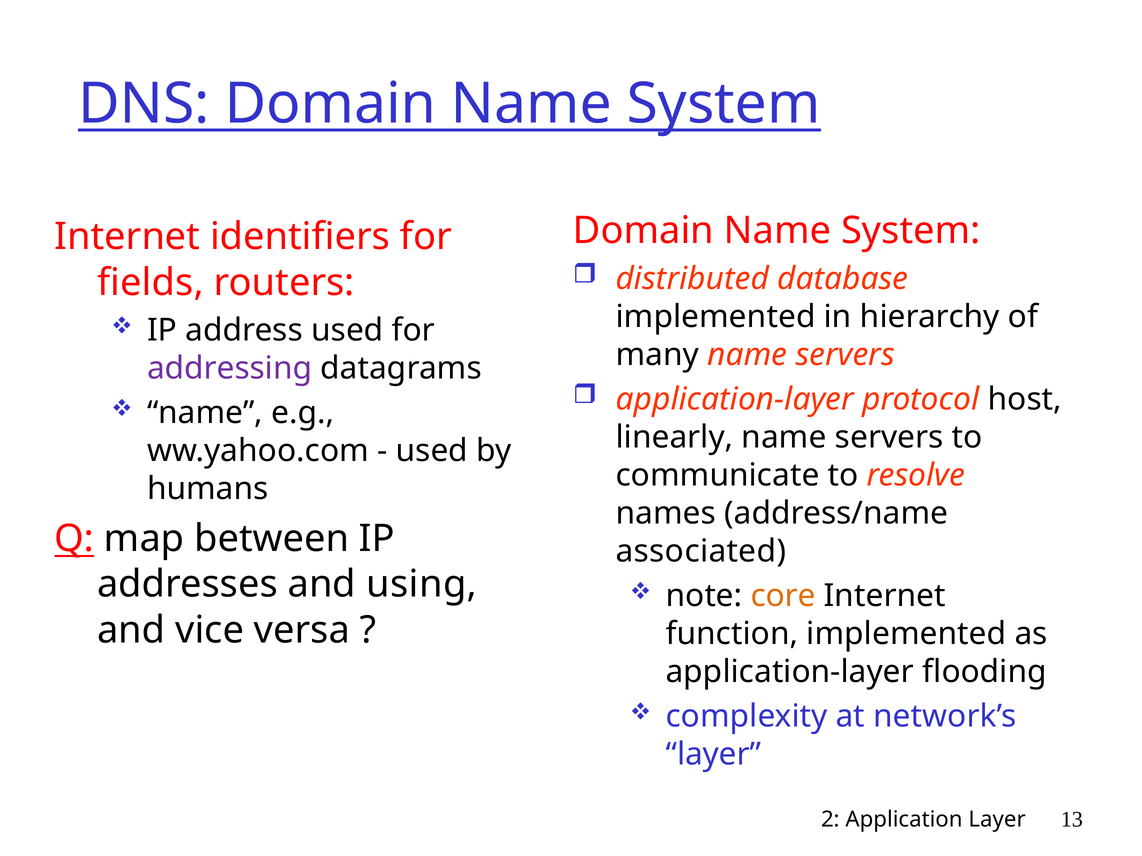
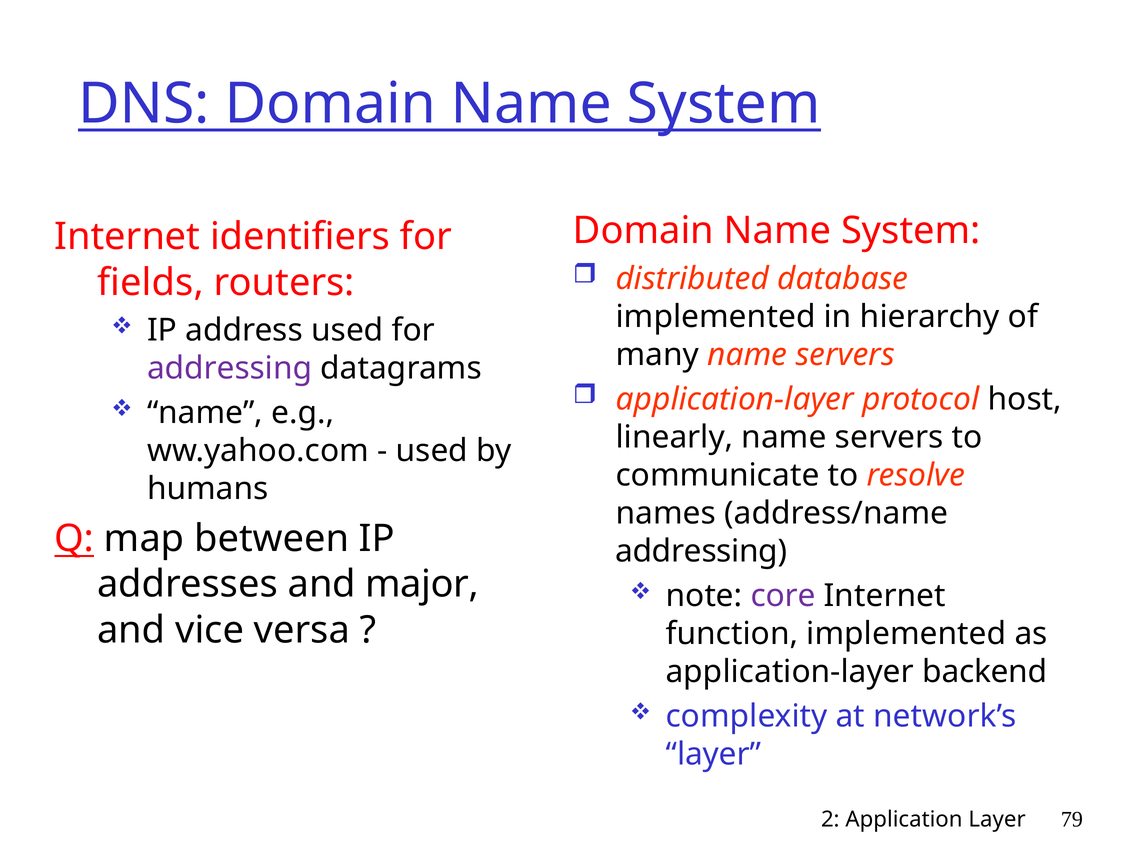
associated at (701, 552): associated -> addressing
using: using -> major
core colour: orange -> purple
flooding: flooding -> backend
13: 13 -> 79
